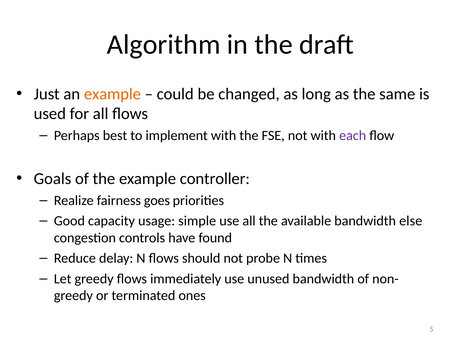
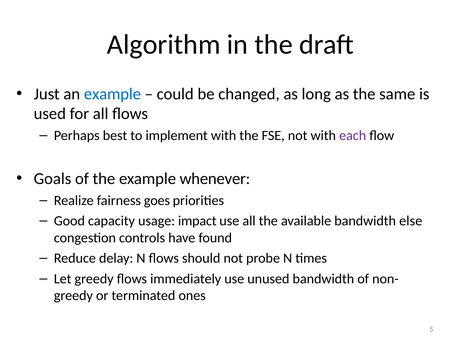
example at (112, 94) colour: orange -> blue
controller: controller -> whenever
simple: simple -> impact
